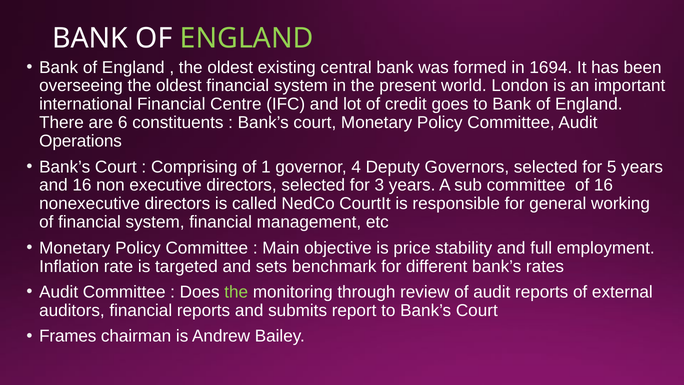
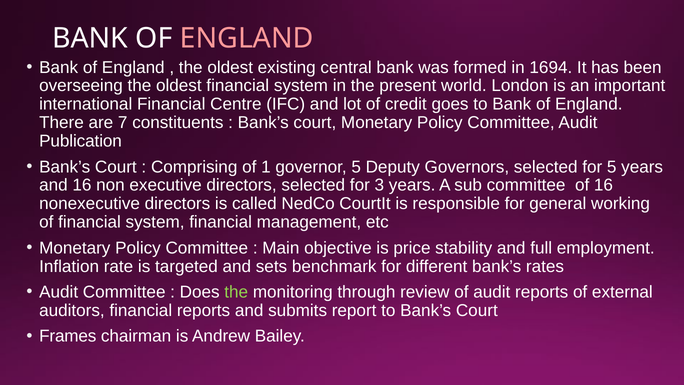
ENGLAND at (247, 38) colour: light green -> pink
6: 6 -> 7
Operations: Operations -> Publication
governor 4: 4 -> 5
